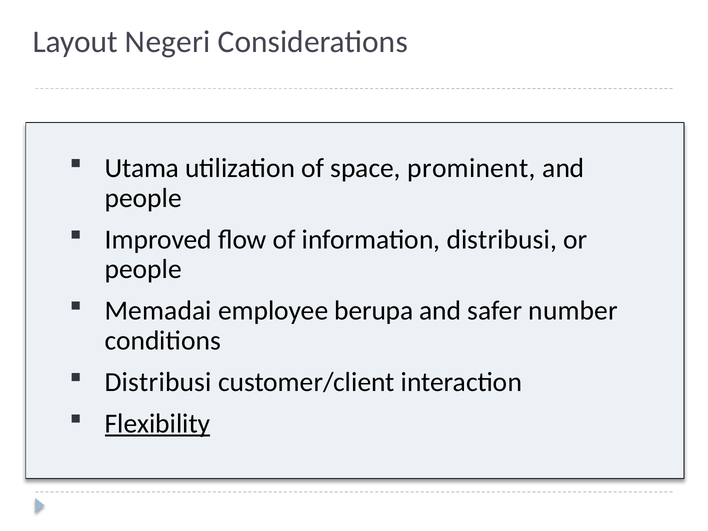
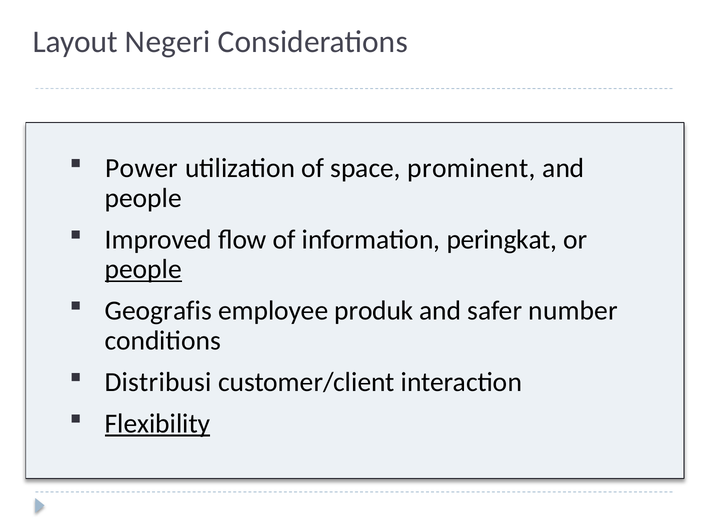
Utama: Utama -> Power
information distribusi: distribusi -> peringkat
people at (143, 269) underline: none -> present
Memadai: Memadai -> Geografis
berupa: berupa -> produk
